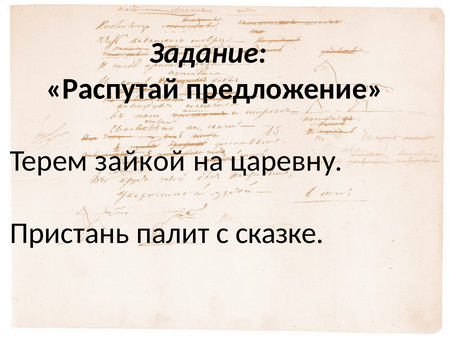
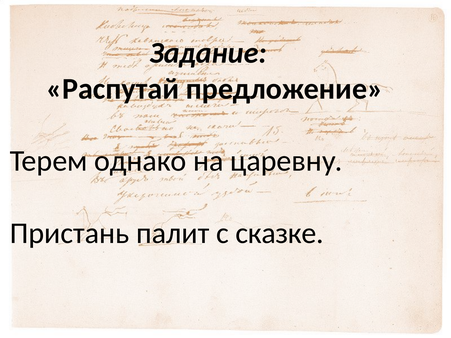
зайкой: зайкой -> однако
